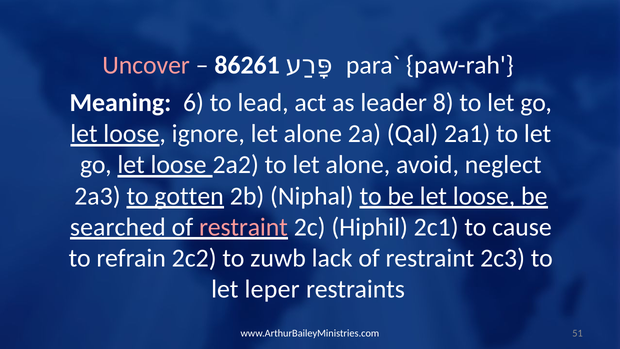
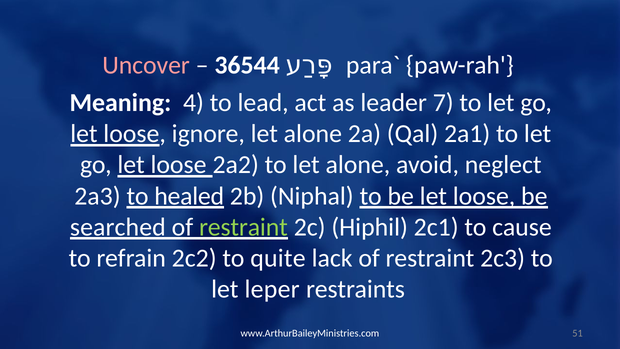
86261: 86261 -> 36544
6: 6 -> 4
8: 8 -> 7
gotten: gotten -> healed
restraint at (243, 227) colour: pink -> light green
zuwb: zuwb -> quite
